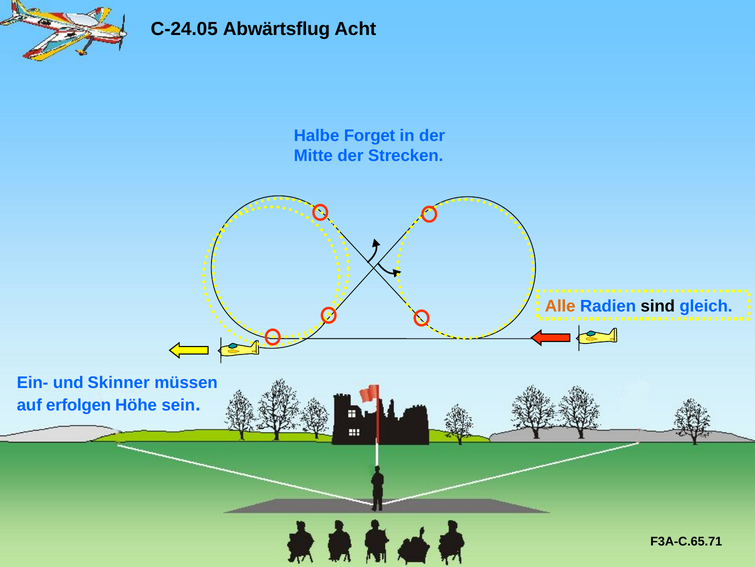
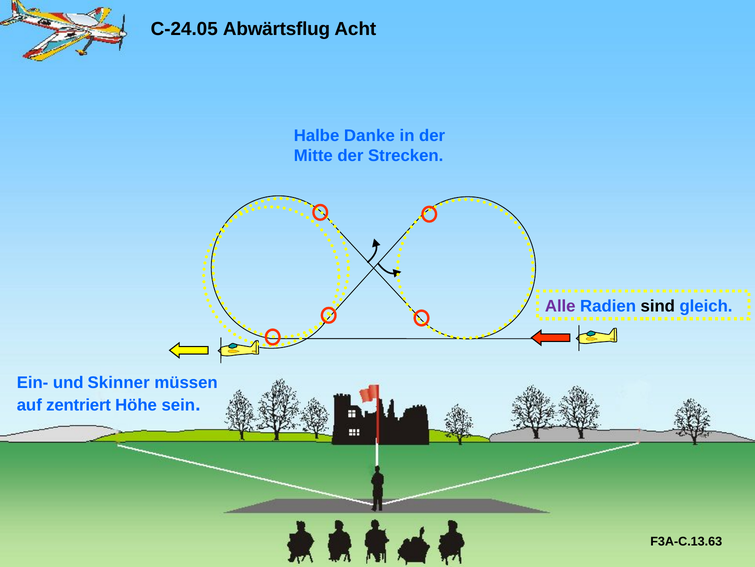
Forget: Forget -> Danke
Alle colour: orange -> purple
erfolgen: erfolgen -> zentriert
F3A-C.65.71: F3A-C.65.71 -> F3A-C.13.63
